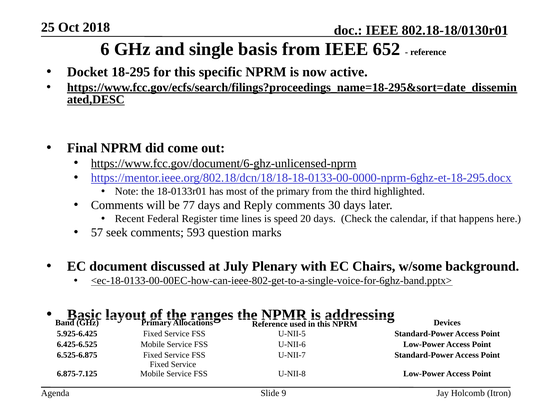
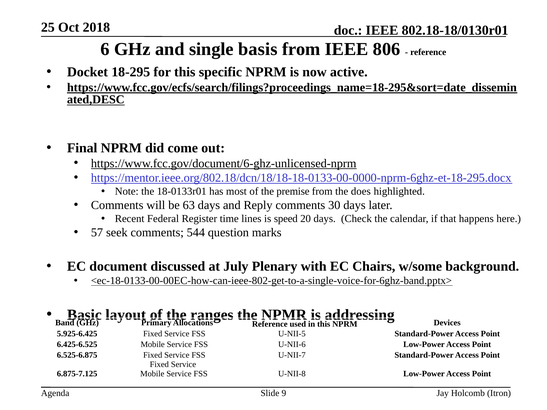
652: 652 -> 806
the primary: primary -> premise
third: third -> does
77: 77 -> 63
593: 593 -> 544
